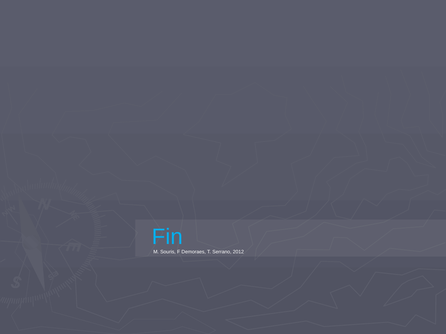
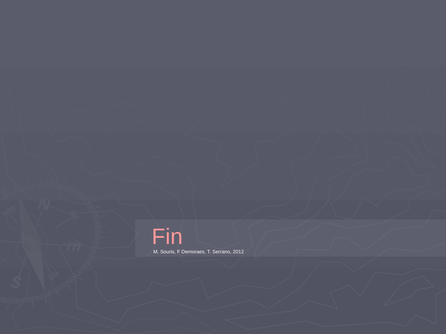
Fin colour: light blue -> pink
